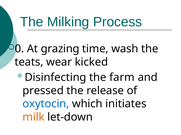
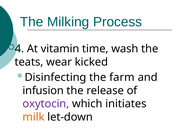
0: 0 -> 4
grazing: grazing -> vitamin
pressed: pressed -> infusion
oxytocin colour: blue -> purple
